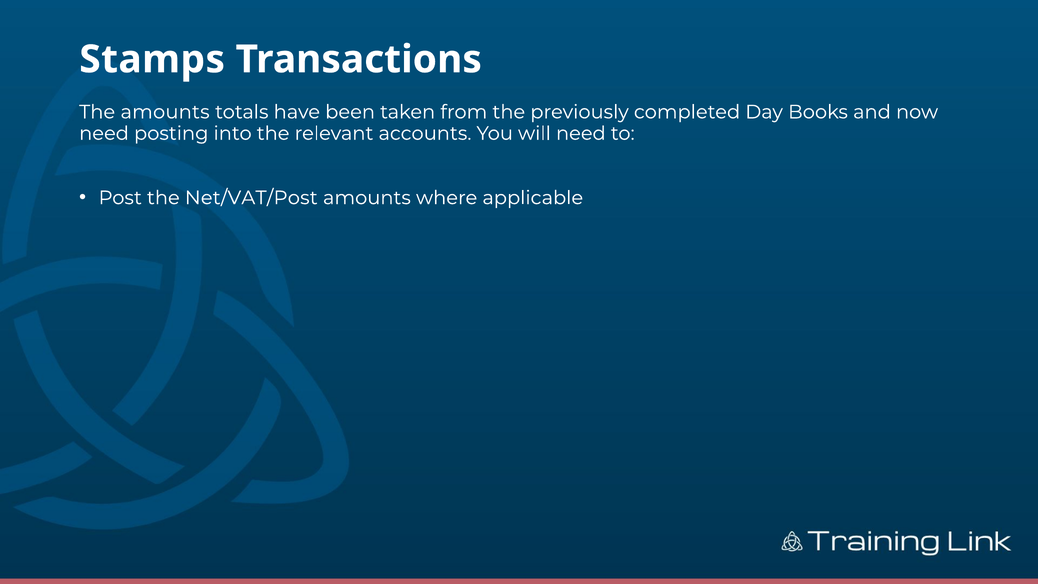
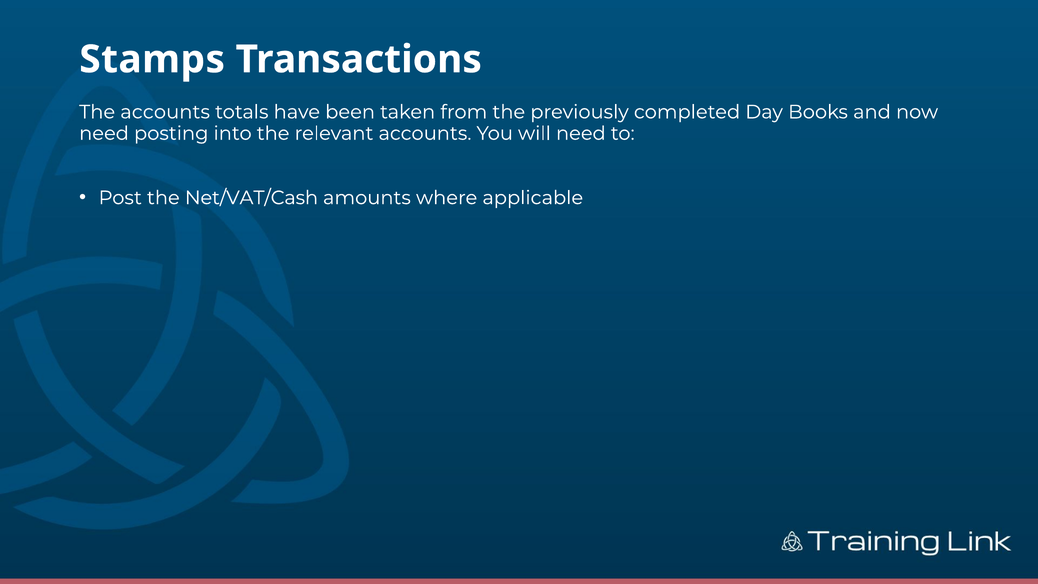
The amounts: amounts -> accounts
Net/VAT/Post: Net/VAT/Post -> Net/VAT/Cash
